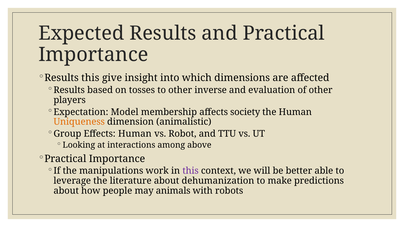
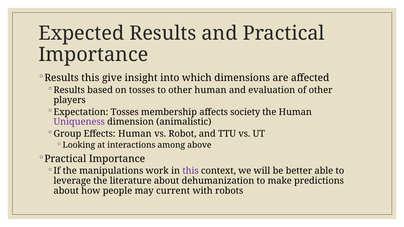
other inverse: inverse -> human
Expectation Model: Model -> Tosses
Uniqueness colour: orange -> purple
animals: animals -> current
